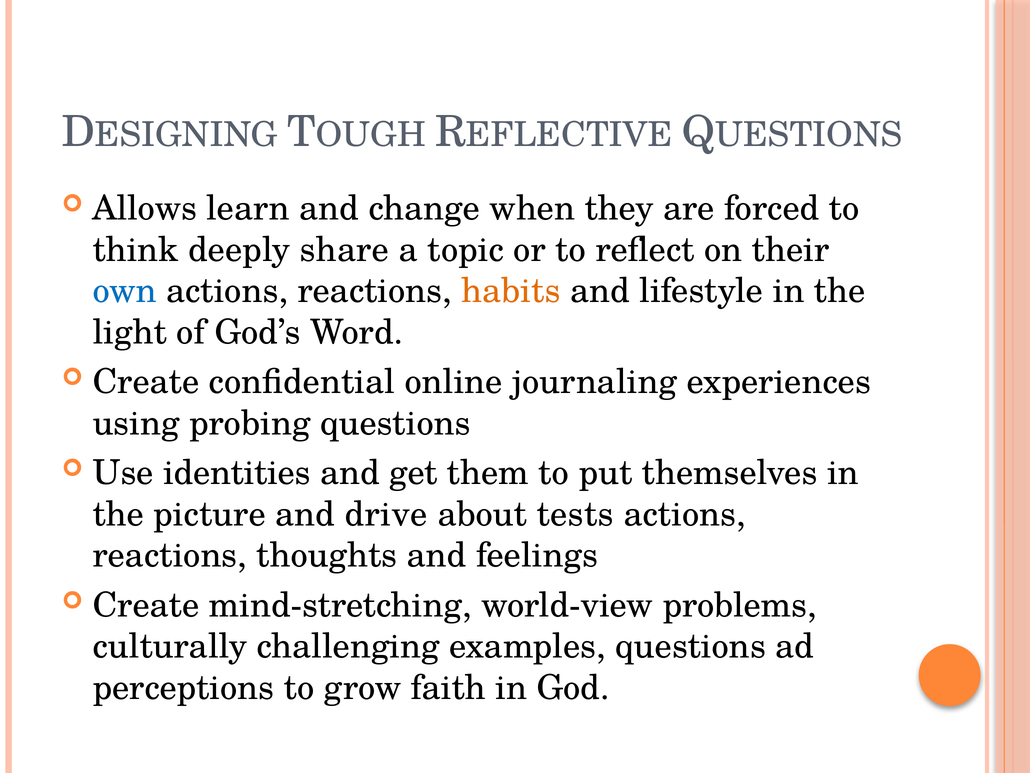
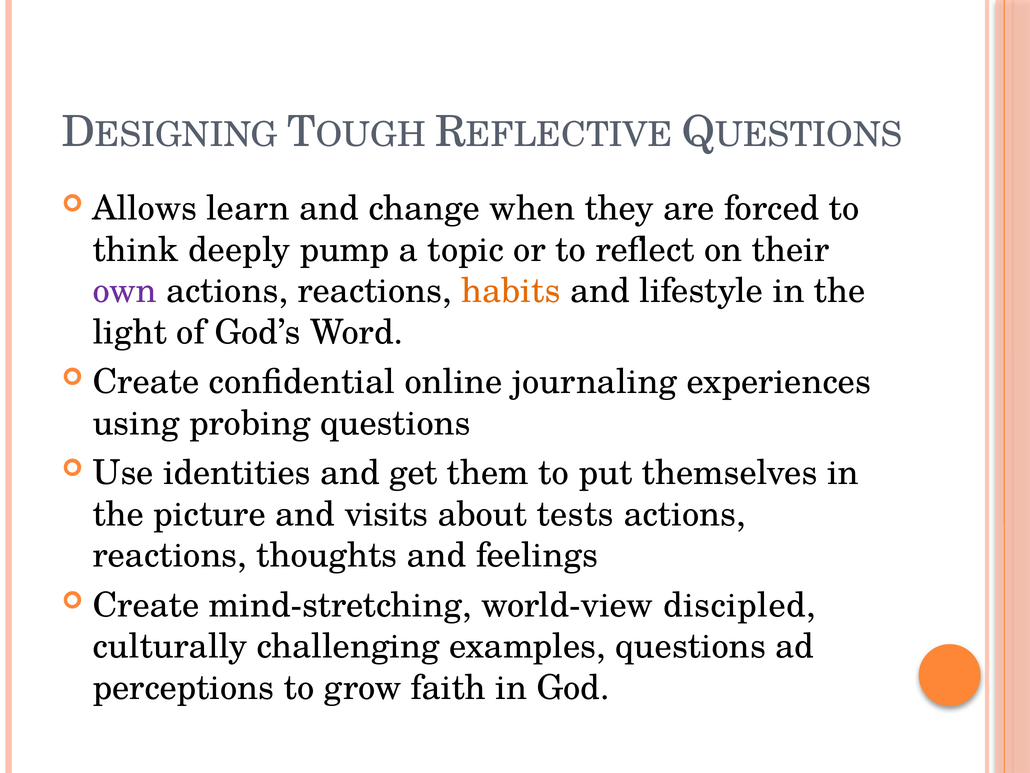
share: share -> pump
own colour: blue -> purple
drive: drive -> visits
problems: problems -> discipled
